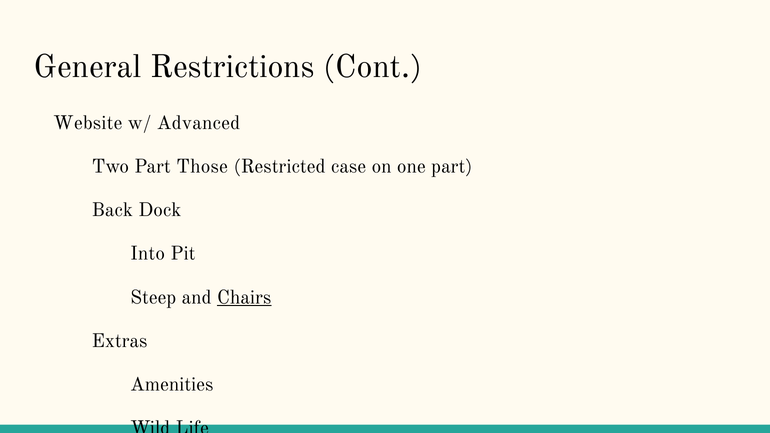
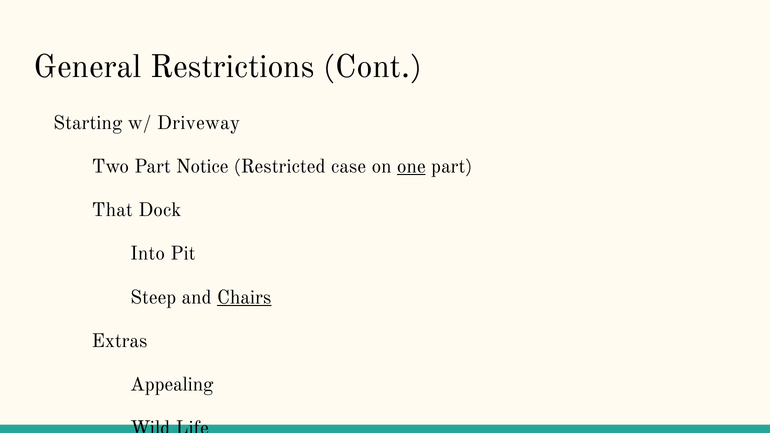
Website: Website -> Starting
Advanced: Advanced -> Driveway
Those: Those -> Notice
one underline: none -> present
Back: Back -> That
Amenities: Amenities -> Appealing
